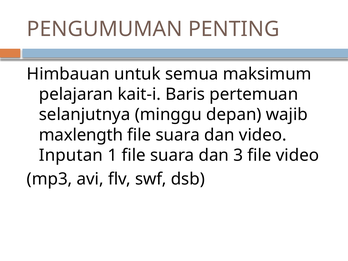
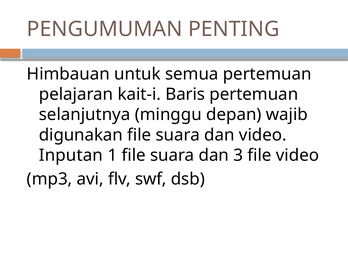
semua maksimum: maksimum -> pertemuan
maxlength: maxlength -> digunakan
